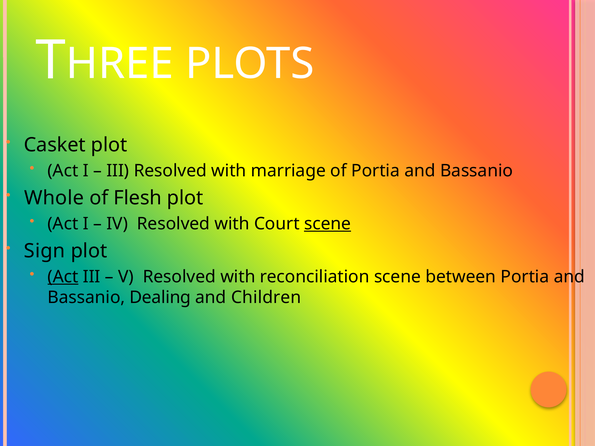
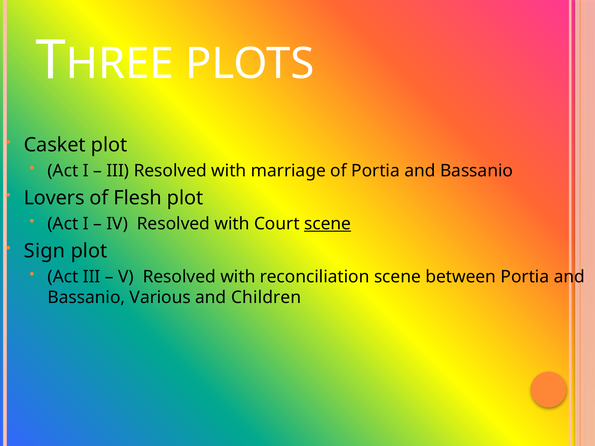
Whole: Whole -> Lovers
Act at (63, 277) underline: present -> none
Dealing: Dealing -> Various
